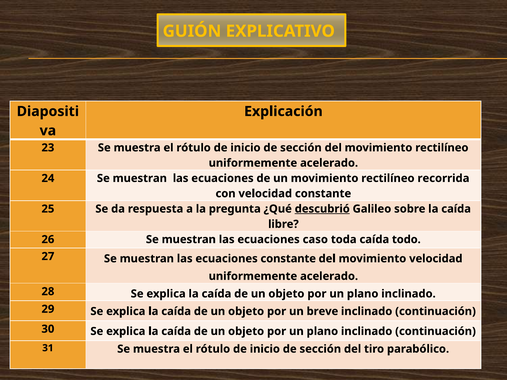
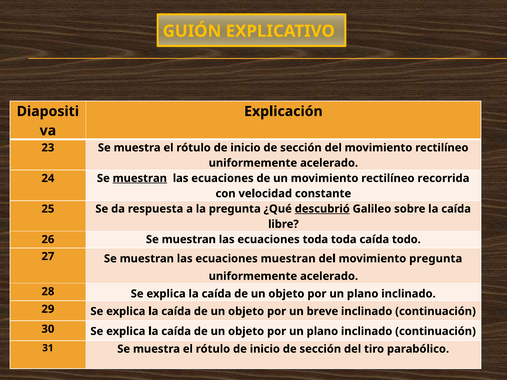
muestran at (140, 178) underline: none -> present
ecuaciones caso: caso -> toda
ecuaciones constante: constante -> muestran
movimiento velocidad: velocidad -> pregunta
